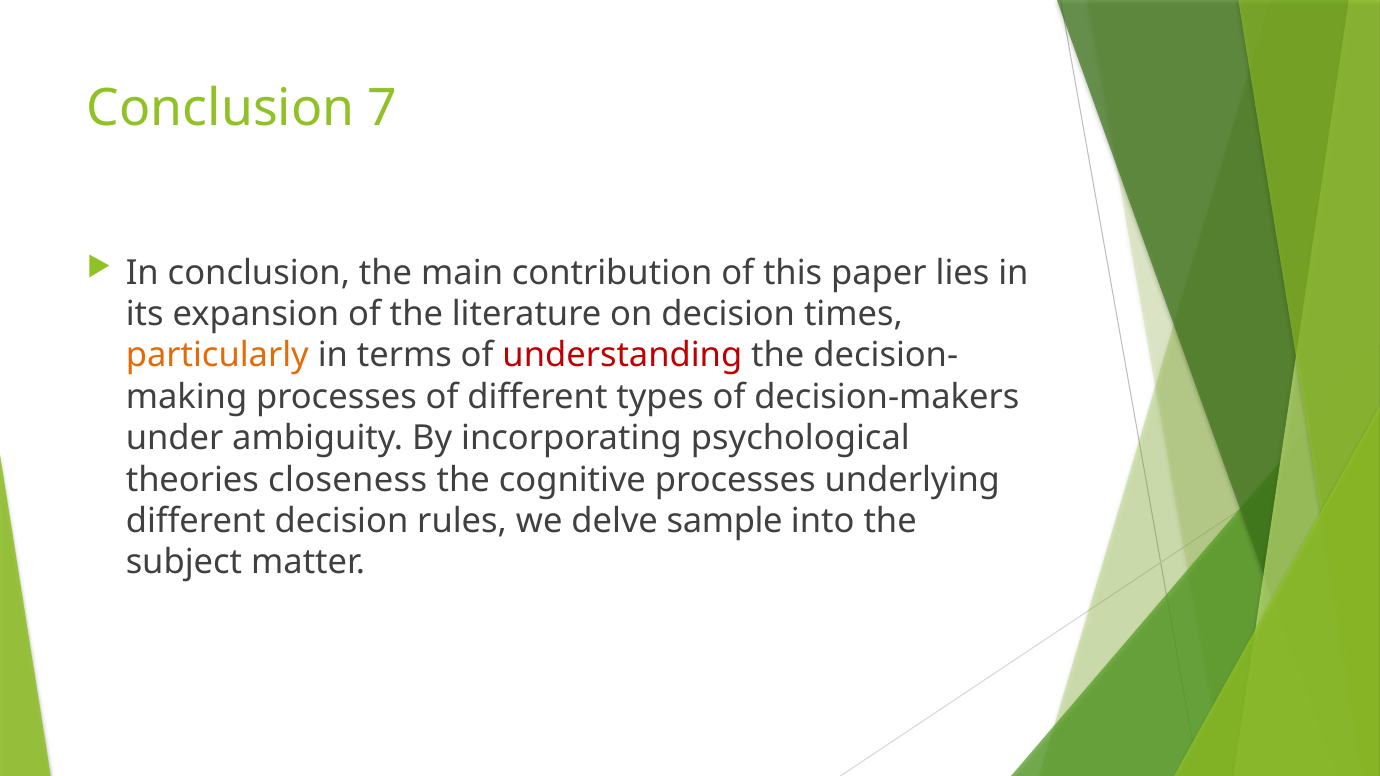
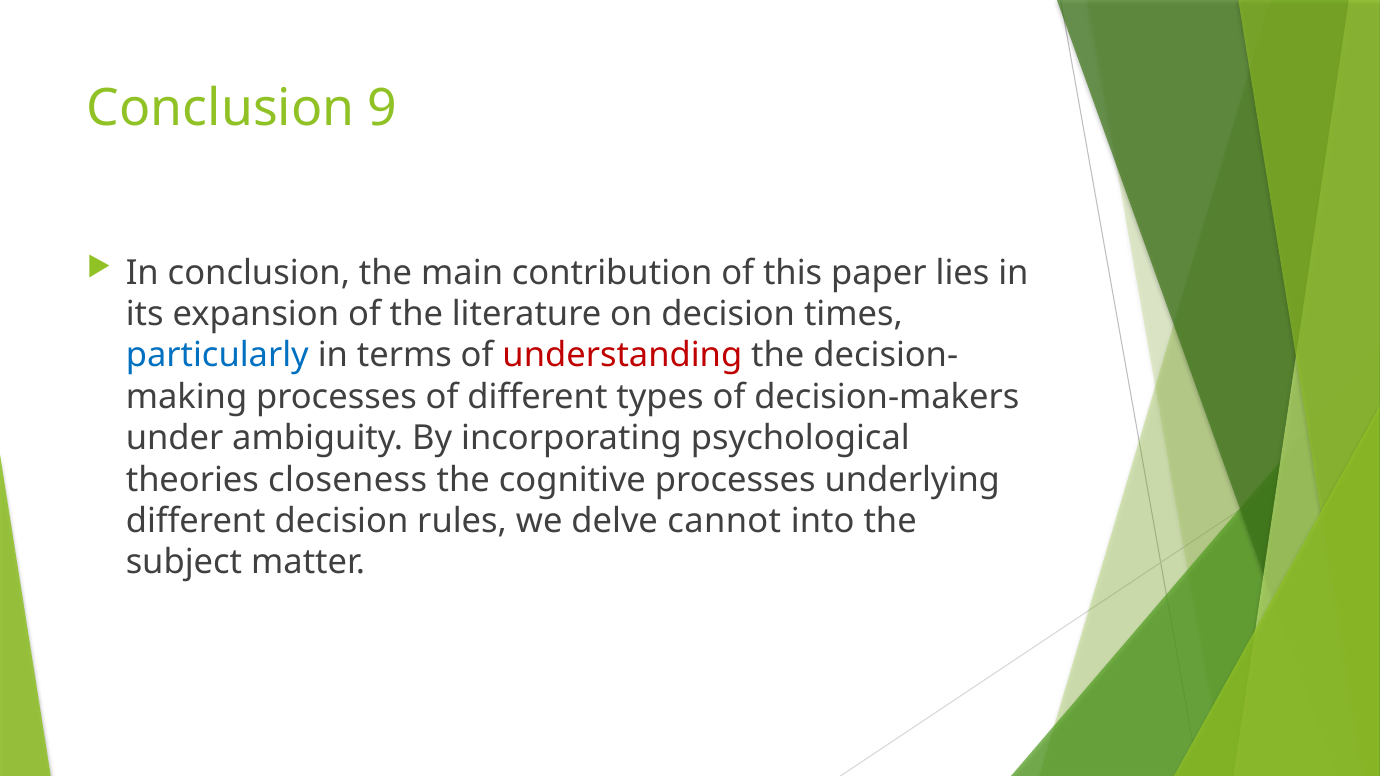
7: 7 -> 9
particularly colour: orange -> blue
sample: sample -> cannot
